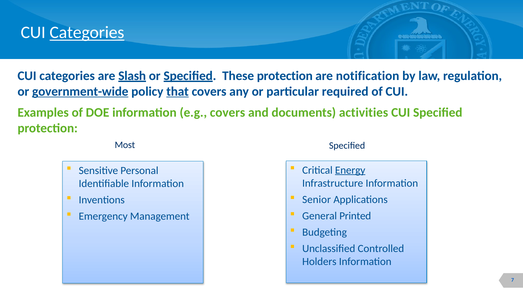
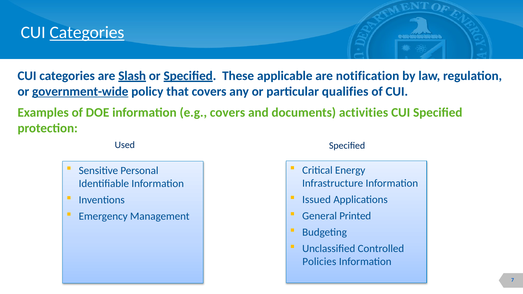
These protection: protection -> applicable
that underline: present -> none
required: required -> qualifies
Most: Most -> Used
Energy underline: present -> none
Senior: Senior -> Issued
Holders: Holders -> Policies
